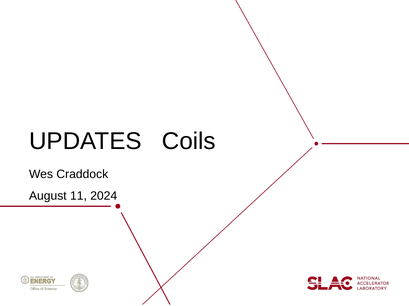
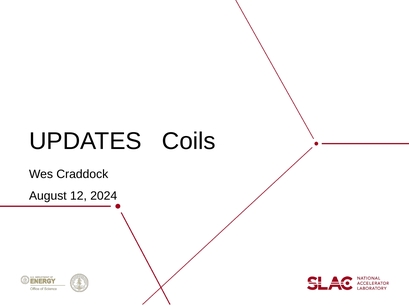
11: 11 -> 12
